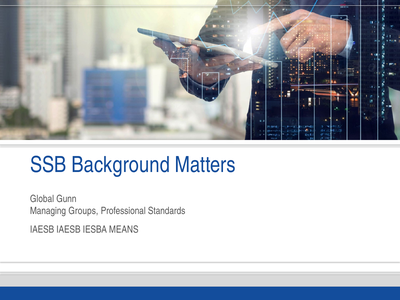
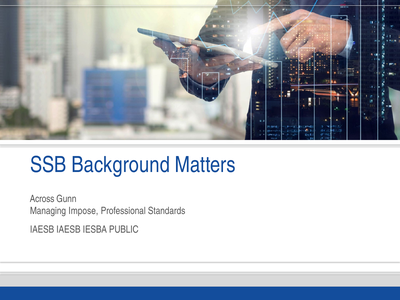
Global: Global -> Across
Groups: Groups -> Impose
MEANS: MEANS -> PUBLIC
